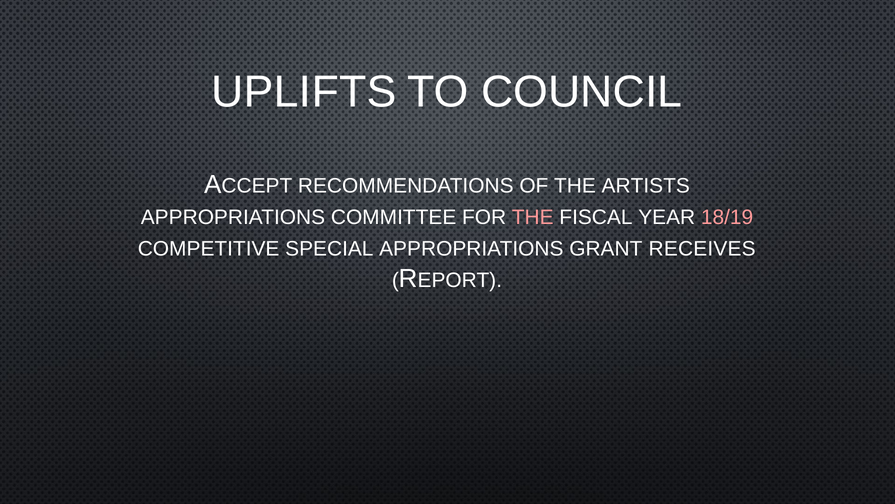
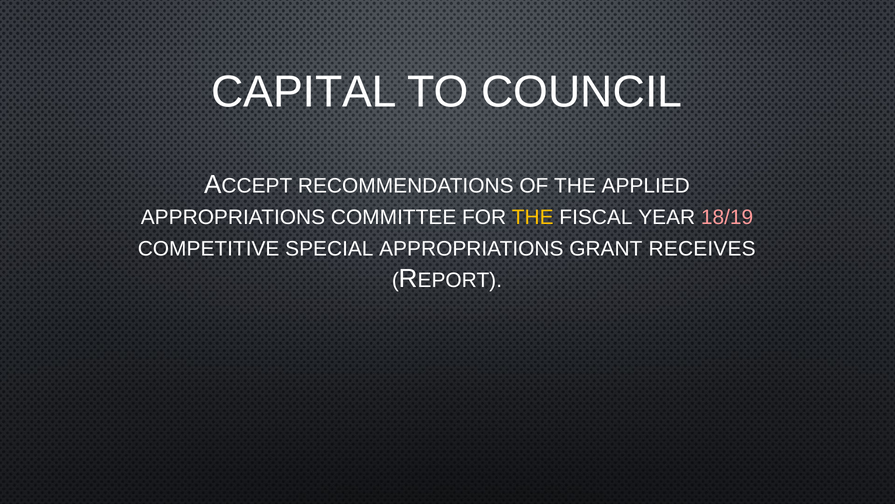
UPLIFTS: UPLIFTS -> CAPITAL
ARTISTS: ARTISTS -> APPLIED
THE at (533, 217) colour: pink -> yellow
